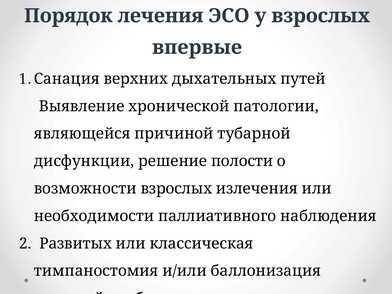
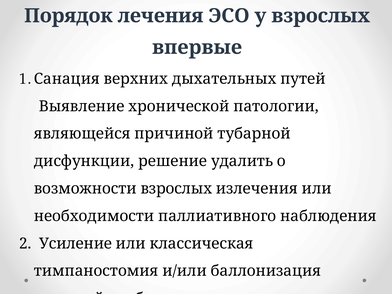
полости: полости -> удалить
Развитых: Развитых -> Усиление
